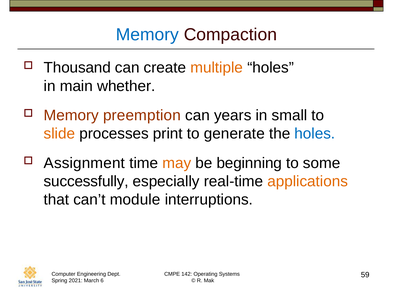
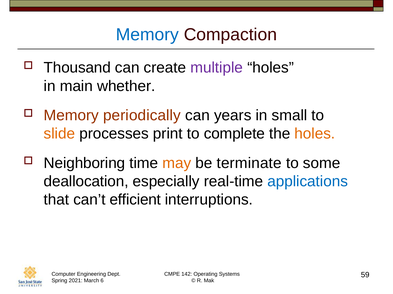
multiple colour: orange -> purple
preemption: preemption -> periodically
generate: generate -> complete
holes at (315, 134) colour: blue -> orange
Assignment: Assignment -> Neighboring
beginning: beginning -> terminate
successfully: successfully -> deallocation
applications colour: orange -> blue
module: module -> efficient
